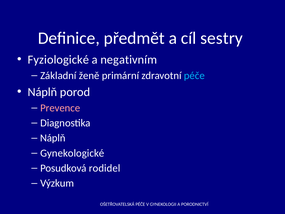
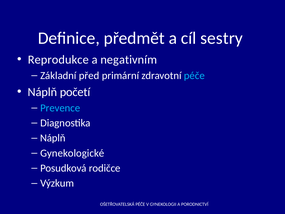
Fyziologické: Fyziologické -> Reprodukce
ženě: ženě -> před
porod: porod -> početí
Prevence colour: pink -> light blue
rodidel: rodidel -> rodičce
